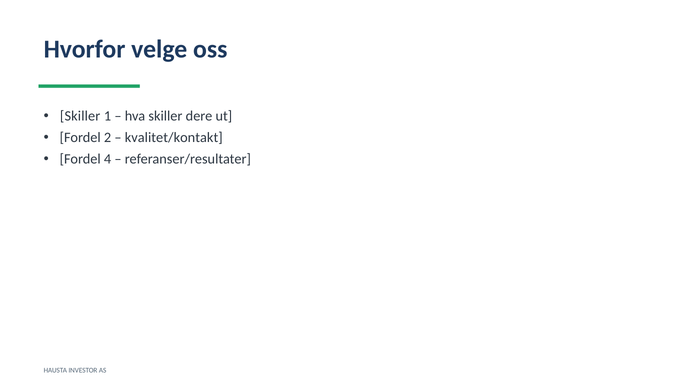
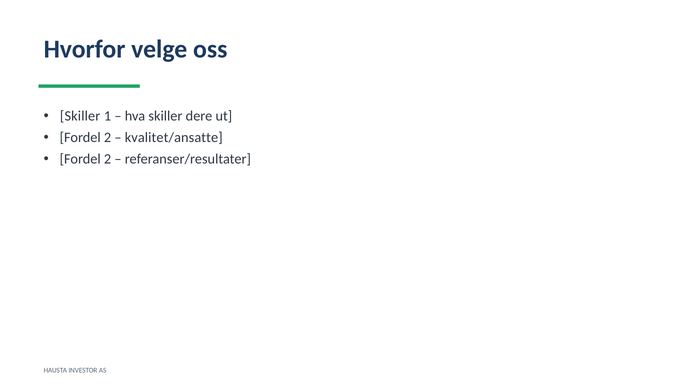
kvalitet/kontakt: kvalitet/kontakt -> kvalitet/ansatte
4 at (108, 159): 4 -> 2
